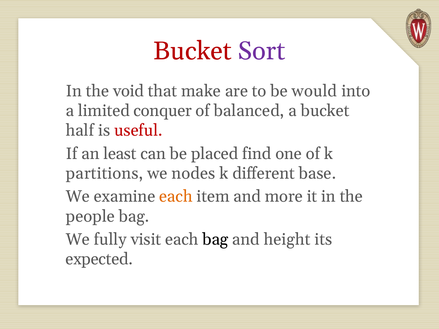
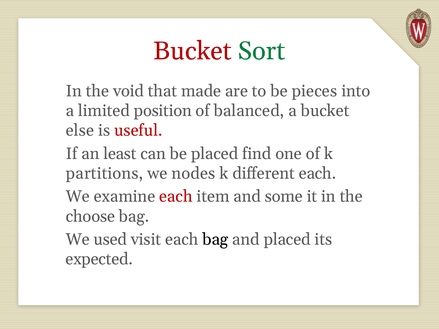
Sort colour: purple -> green
make: make -> made
would: would -> pieces
conquer: conquer -> position
half: half -> else
different base: base -> each
each at (176, 197) colour: orange -> red
more: more -> some
people: people -> choose
fully: fully -> used
and height: height -> placed
